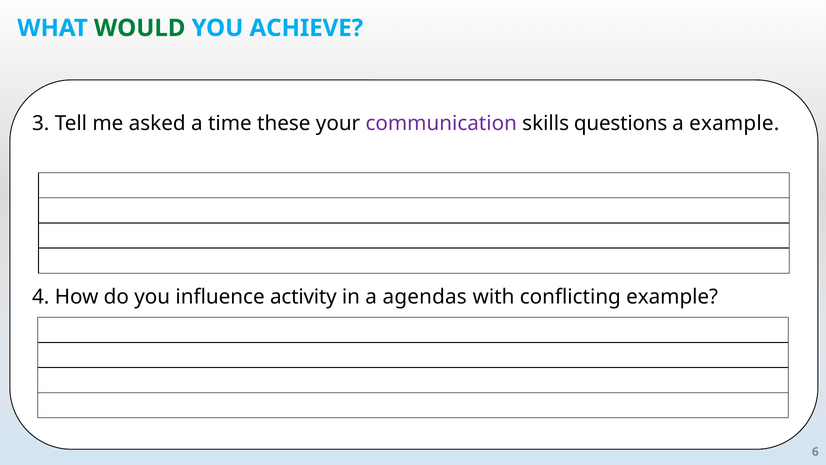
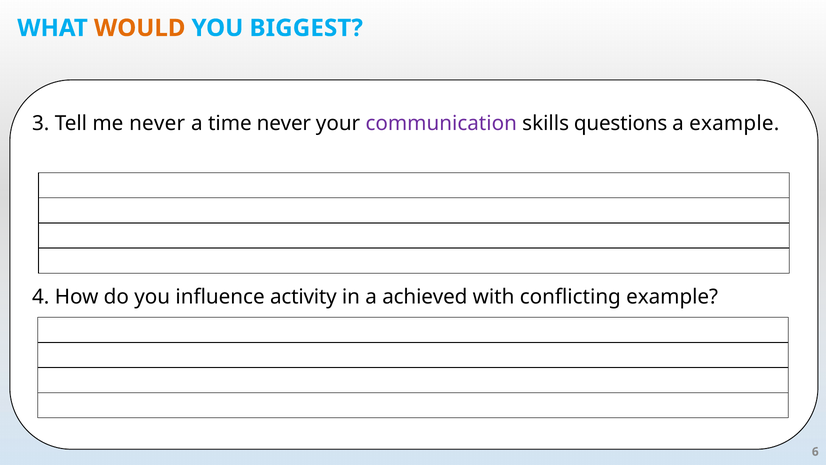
WOULD colour: green -> orange
ACHIEVE: ACHIEVE -> BIGGEST
me asked: asked -> never
time these: these -> never
agendas: agendas -> achieved
